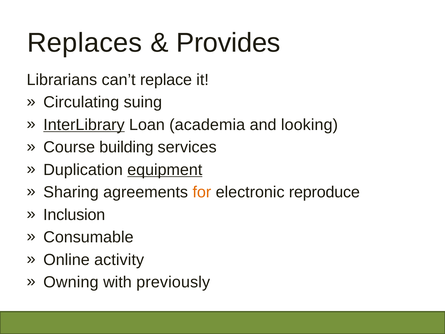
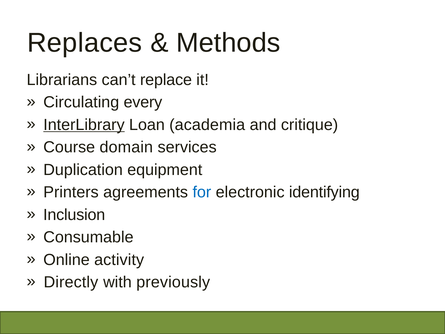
Provides: Provides -> Methods
suing: suing -> every
looking: looking -> critique
building: building -> domain
equipment underline: present -> none
Sharing: Sharing -> Printers
for colour: orange -> blue
reproduce: reproduce -> identifying
Owning: Owning -> Directly
